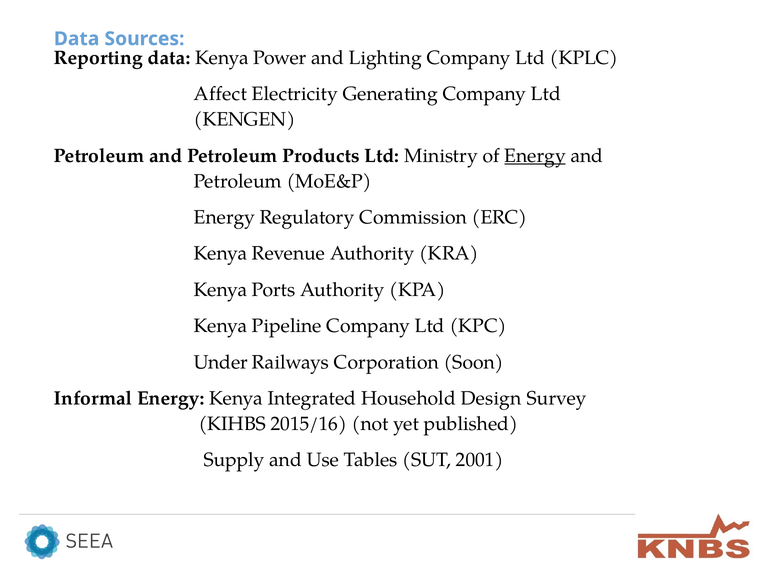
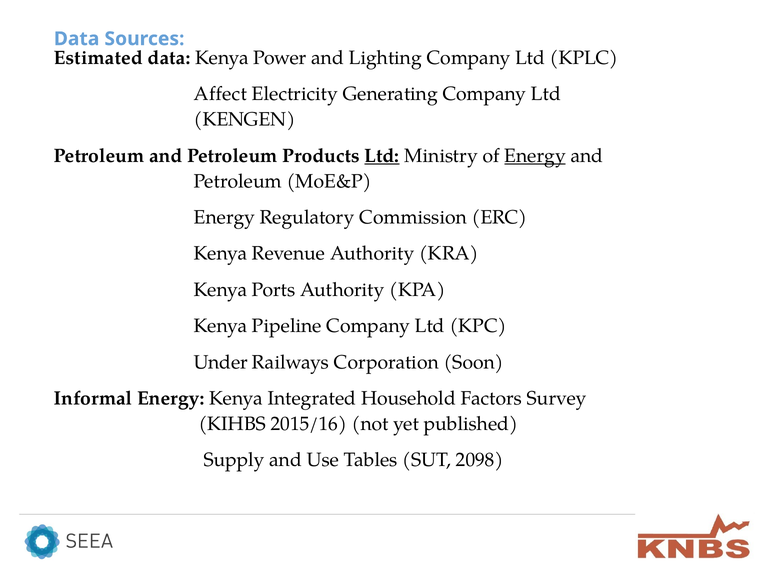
Reporting: Reporting -> Estimated
Ltd at (382, 156) underline: none -> present
Design: Design -> Factors
2001: 2001 -> 2098
